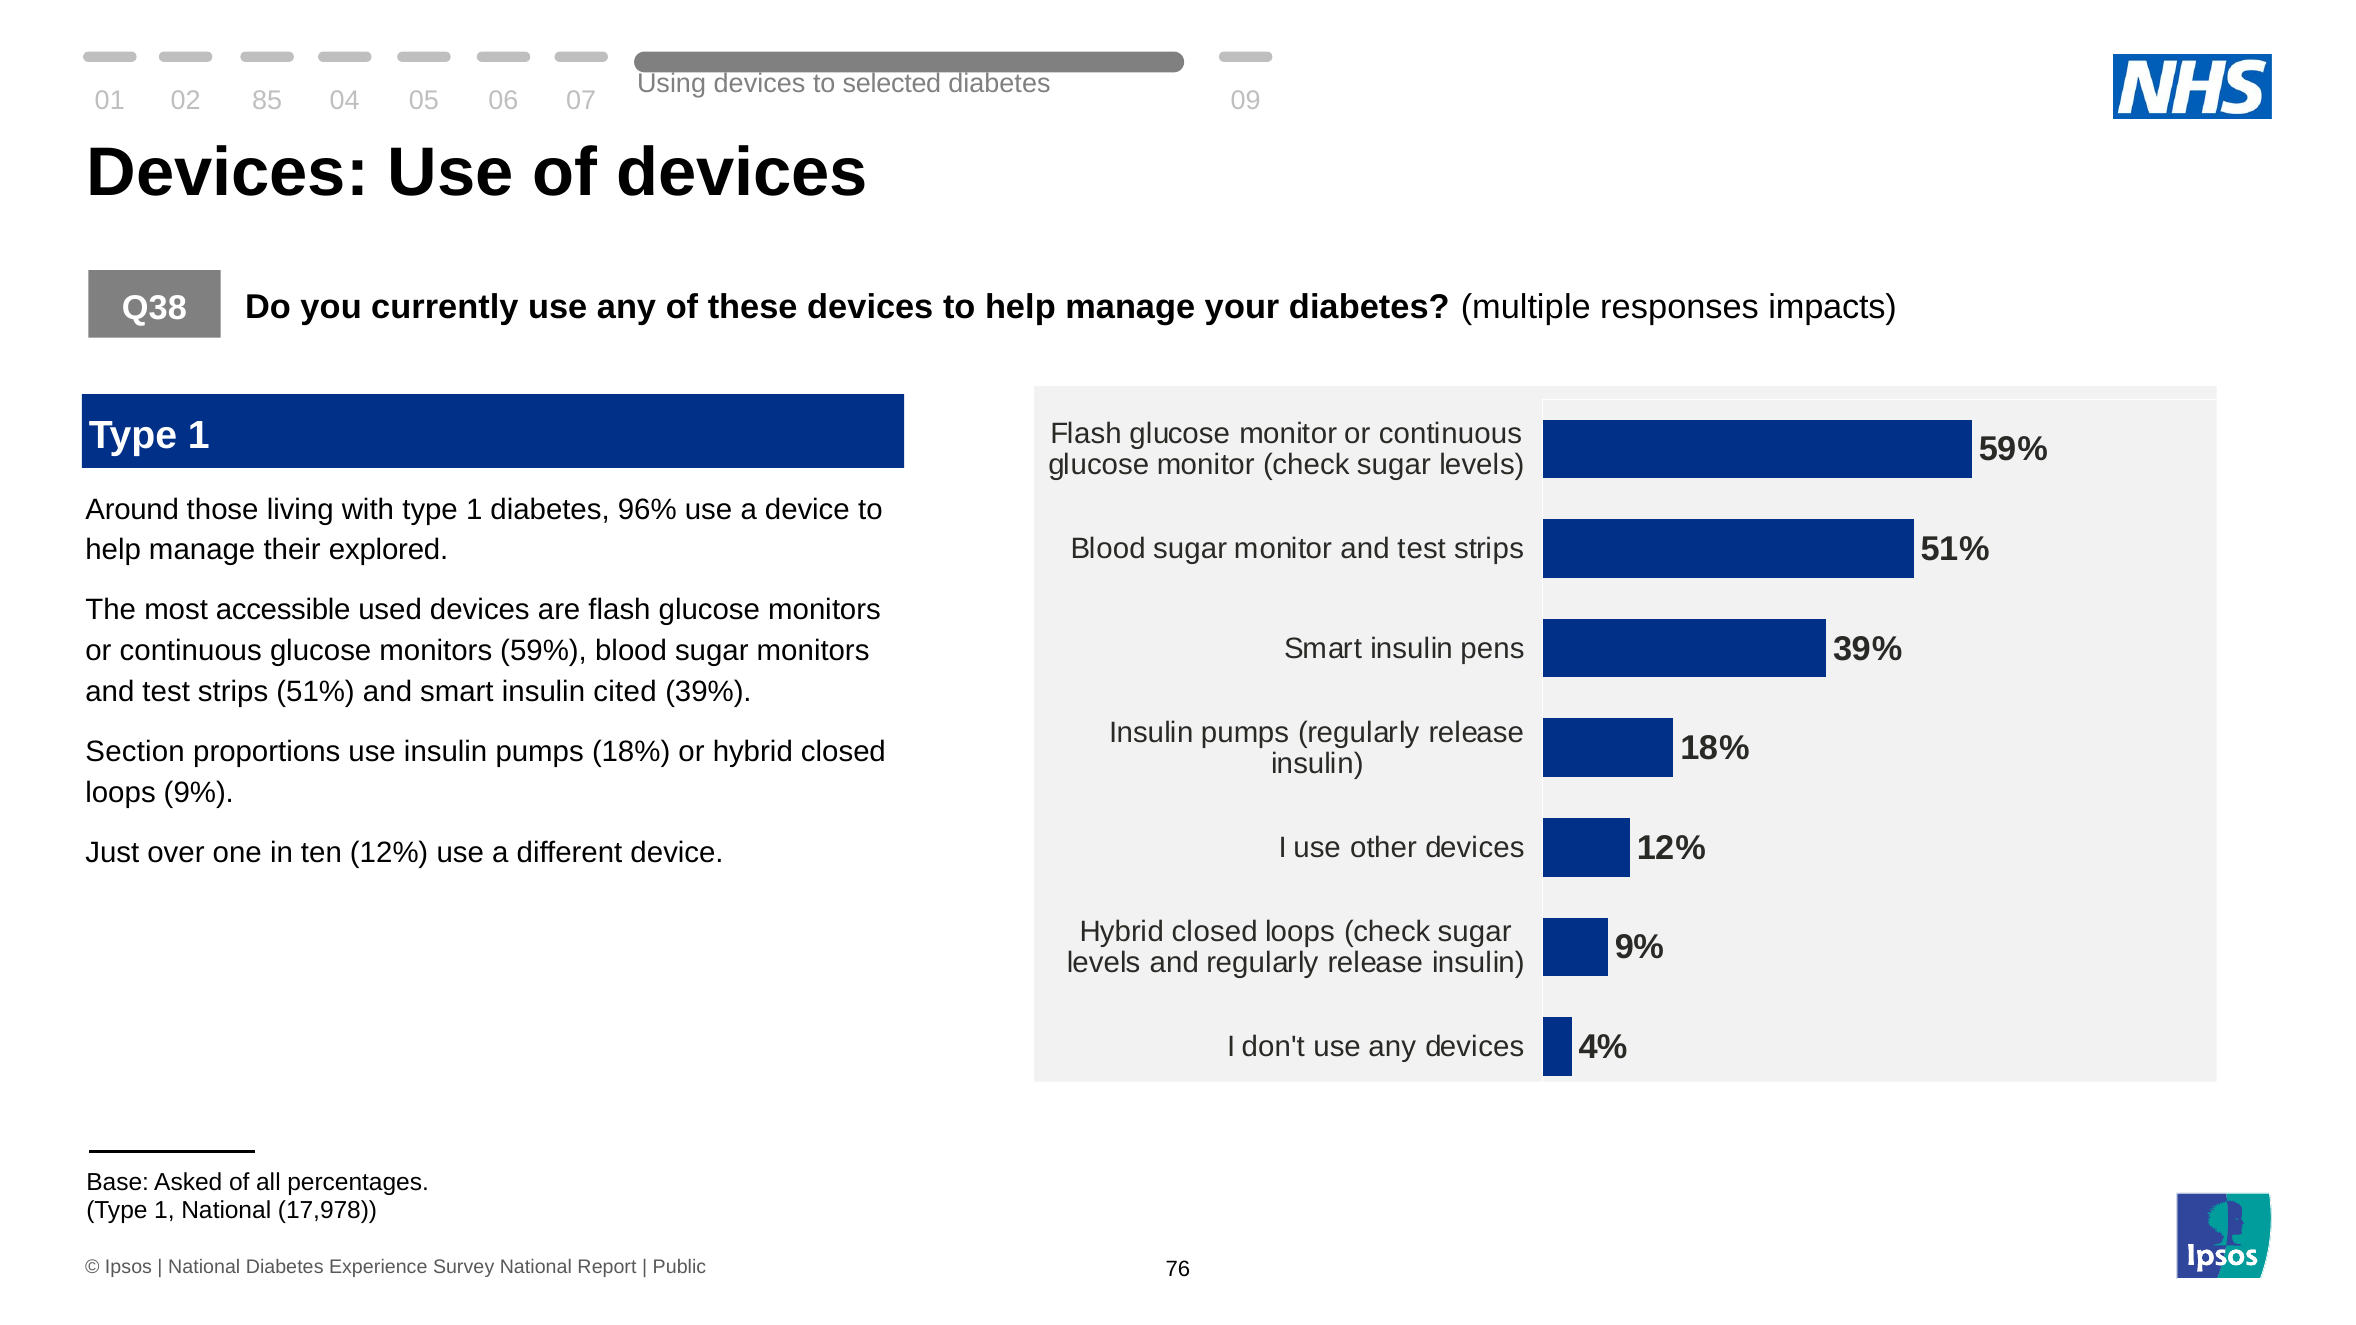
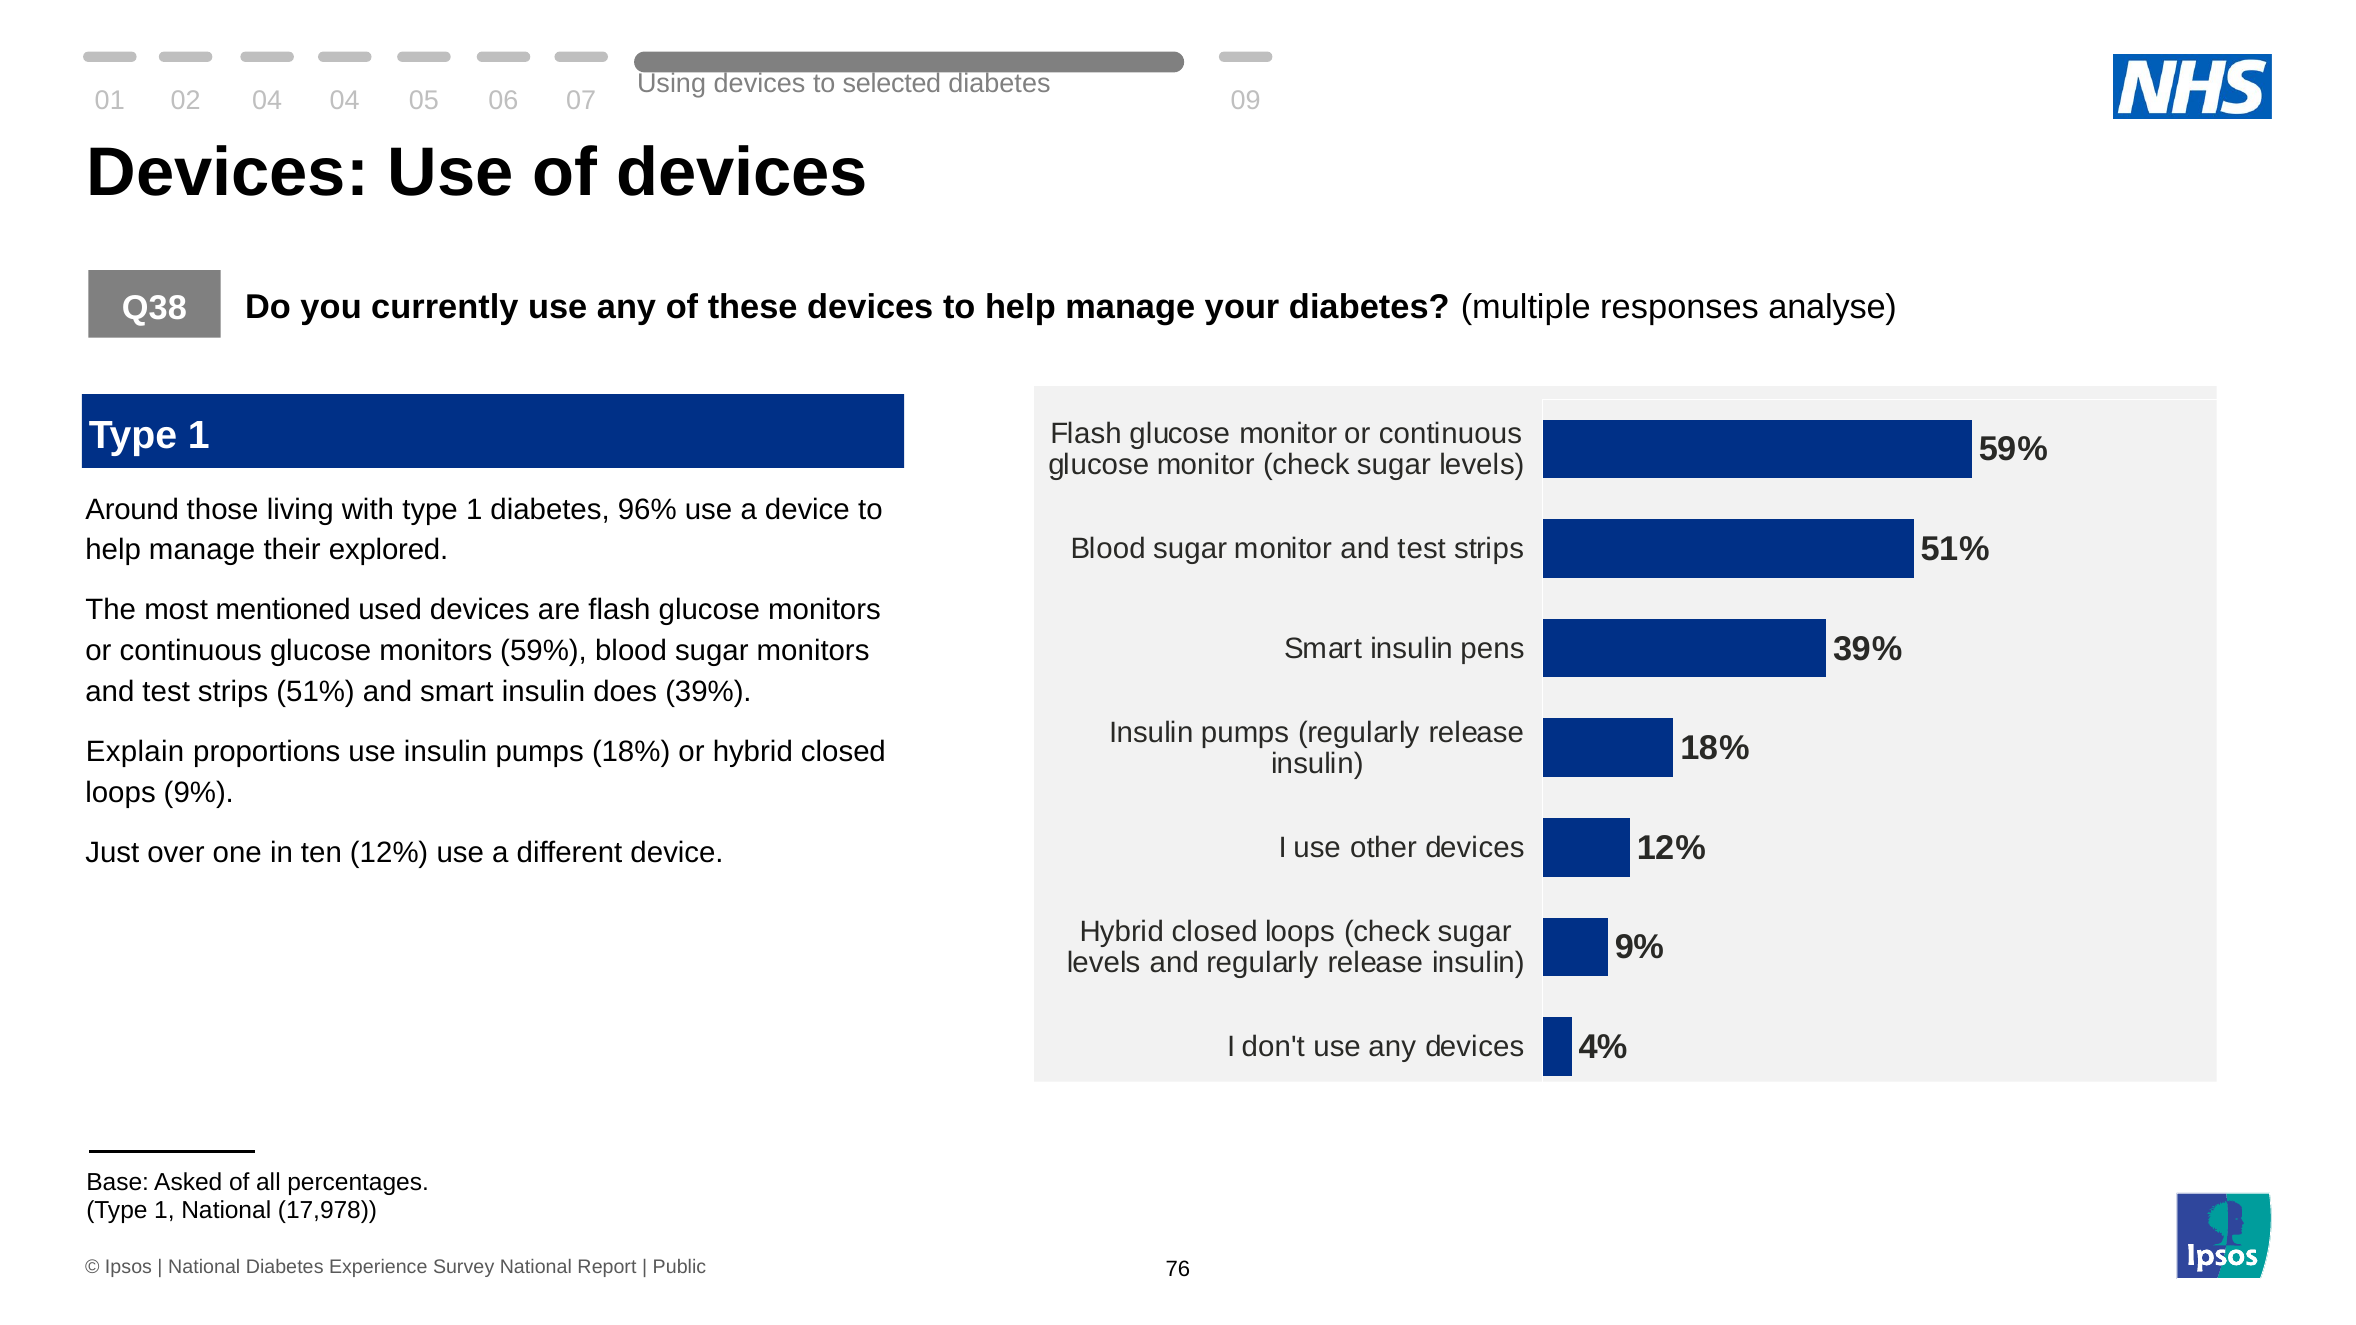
02 85: 85 -> 04
impacts: impacts -> analyse
accessible: accessible -> mentioned
cited: cited -> does
Section: Section -> Explain
